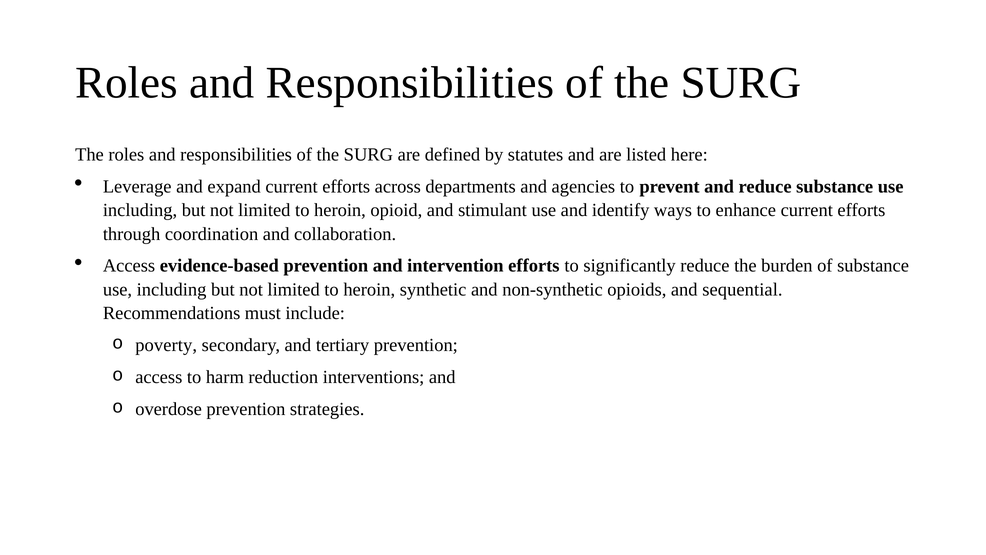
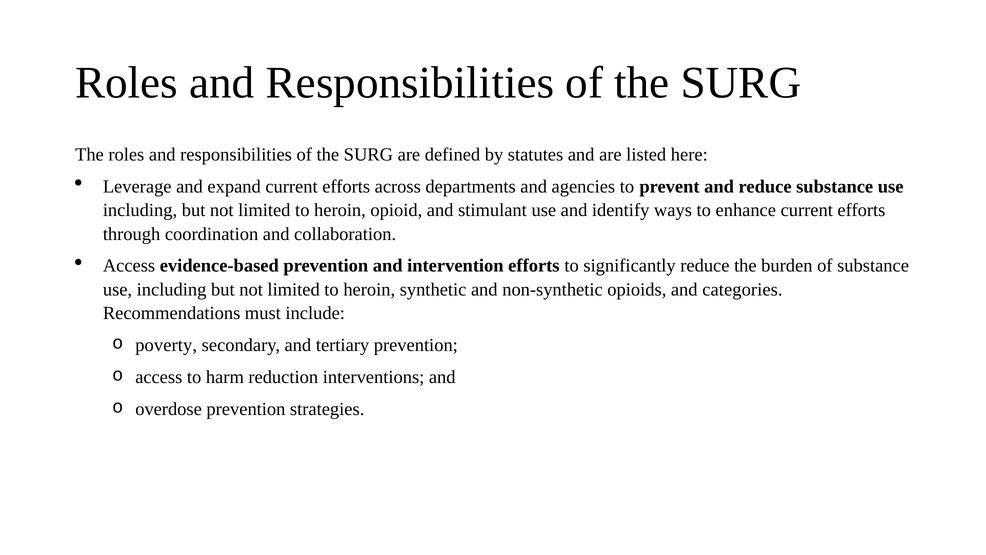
sequential: sequential -> categories
